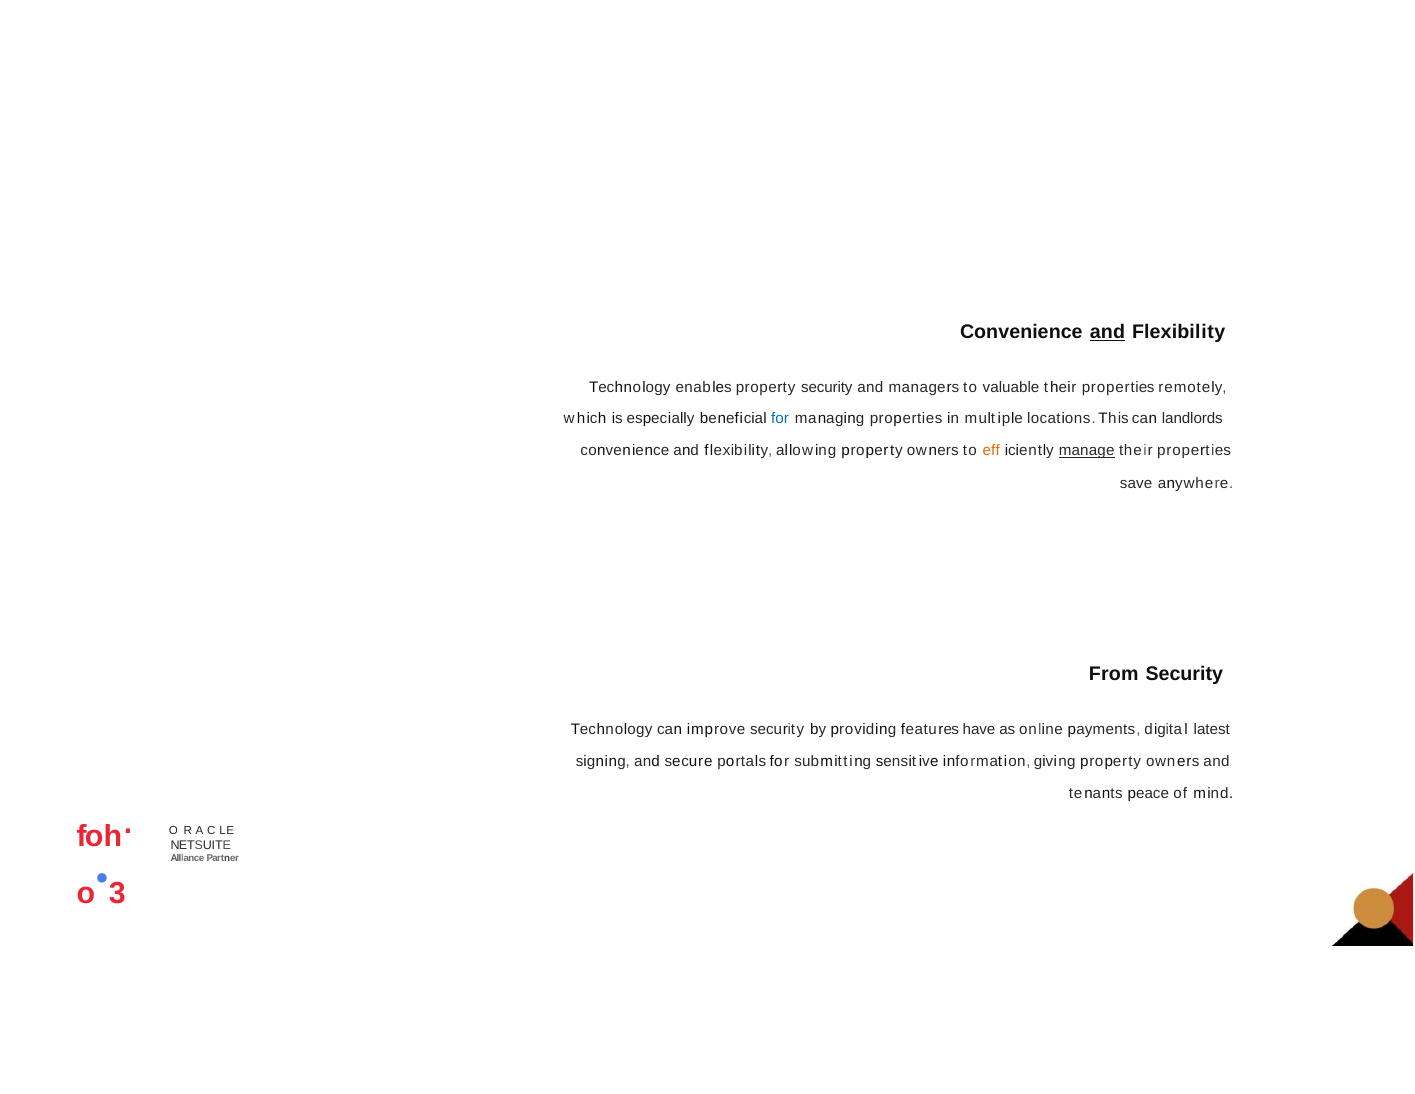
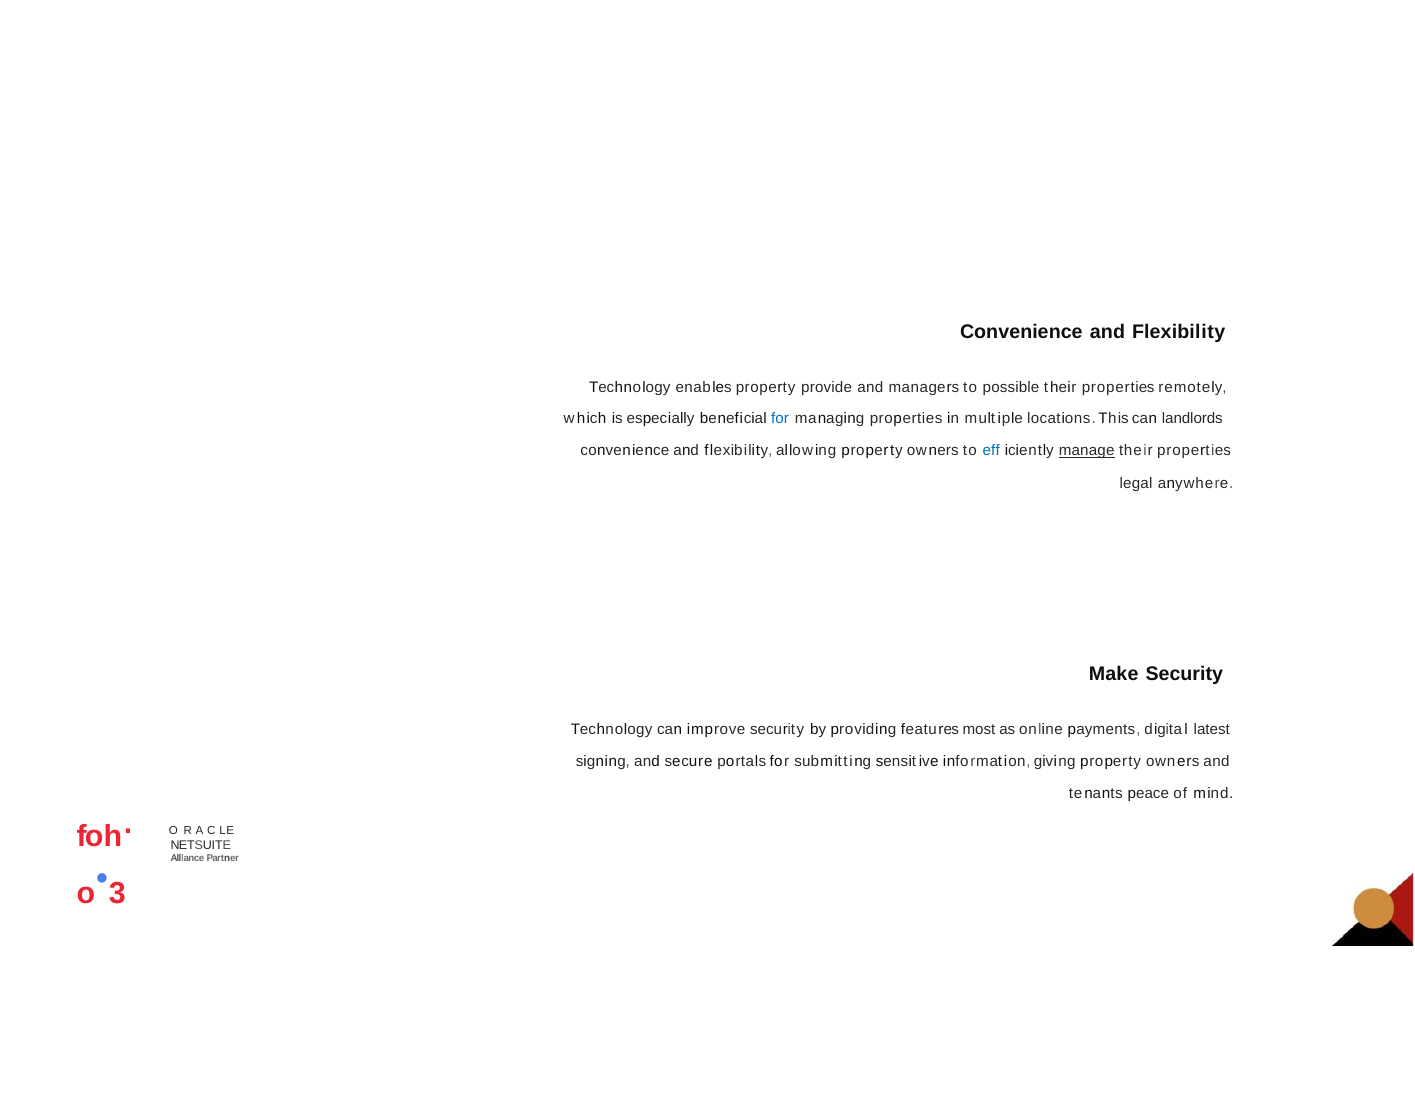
and at (1107, 332) underline: present -> none
property security: security -> provide
valuable: valuable -> possible
eff colour: orange -> blue
save: save -> legal
From: From -> Make
have: have -> most
